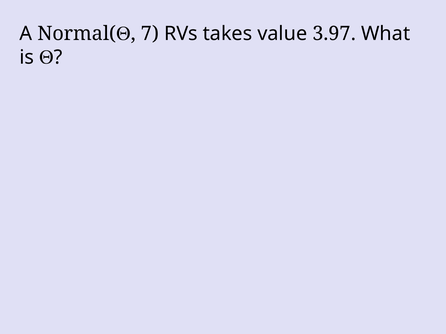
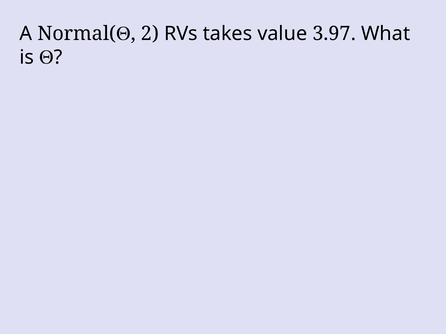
7: 7 -> 2
